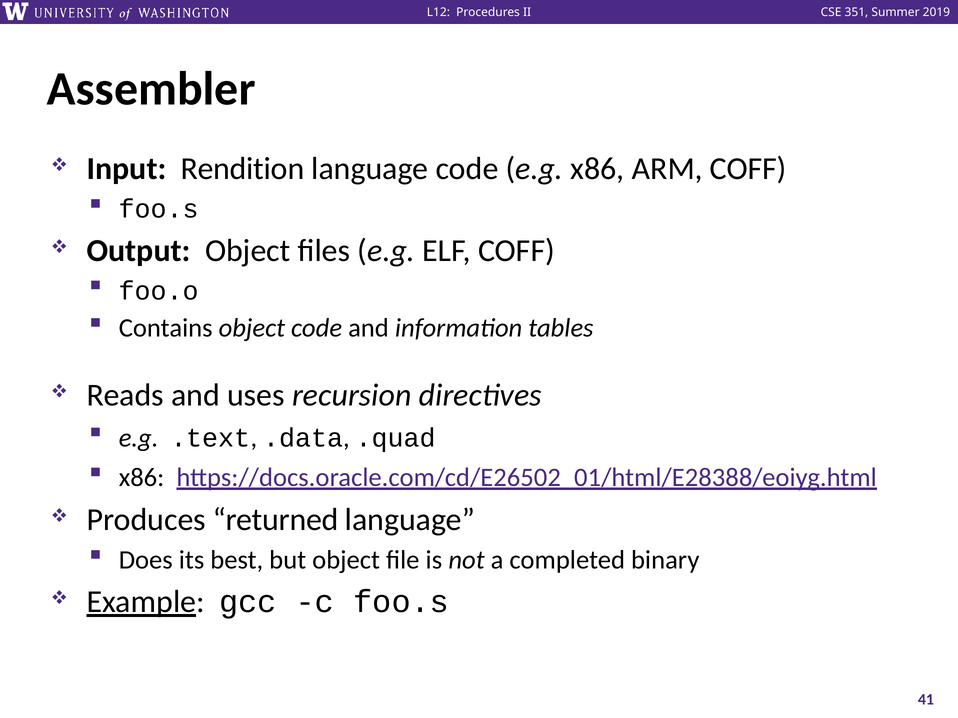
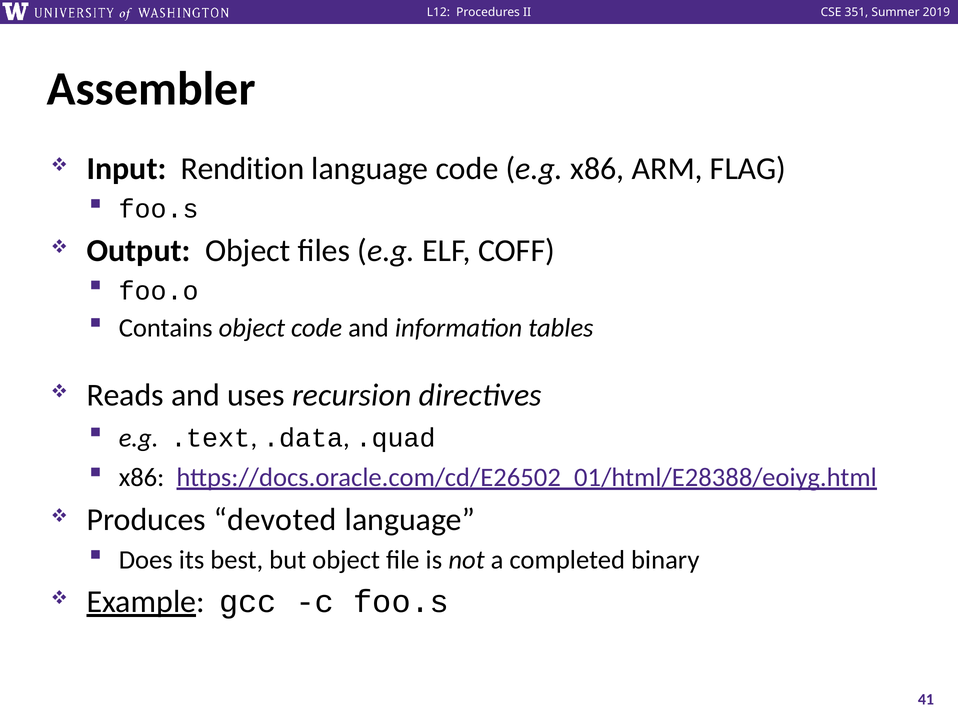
ARM COFF: COFF -> FLAG
returned: returned -> devoted
